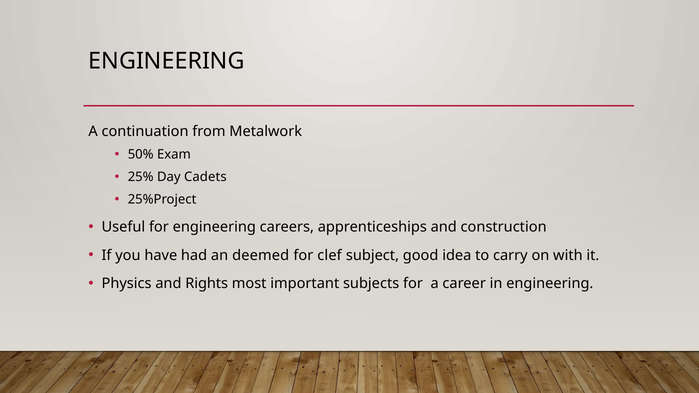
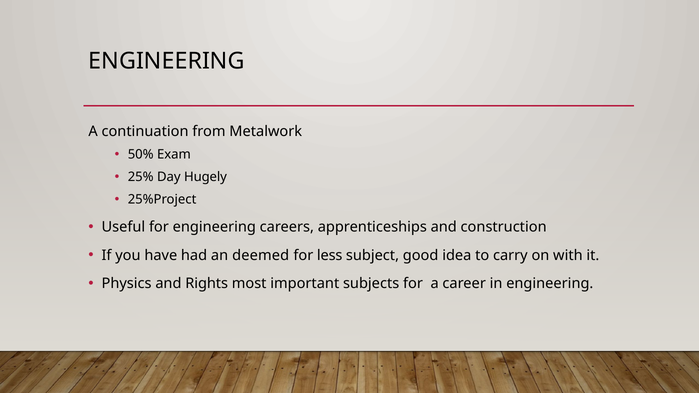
Cadets: Cadets -> Hugely
clef: clef -> less
